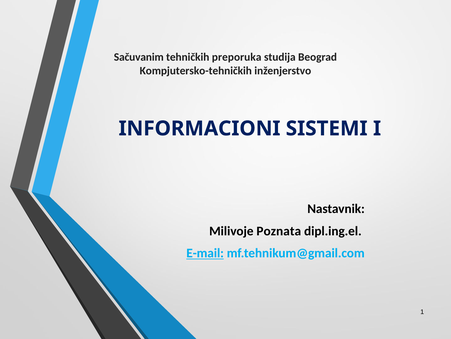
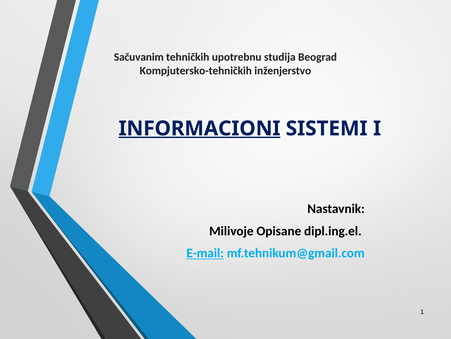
preporuka: preporuka -> upotrebnu
INFORMACIONI underline: none -> present
Poznata: Poznata -> Opisane
